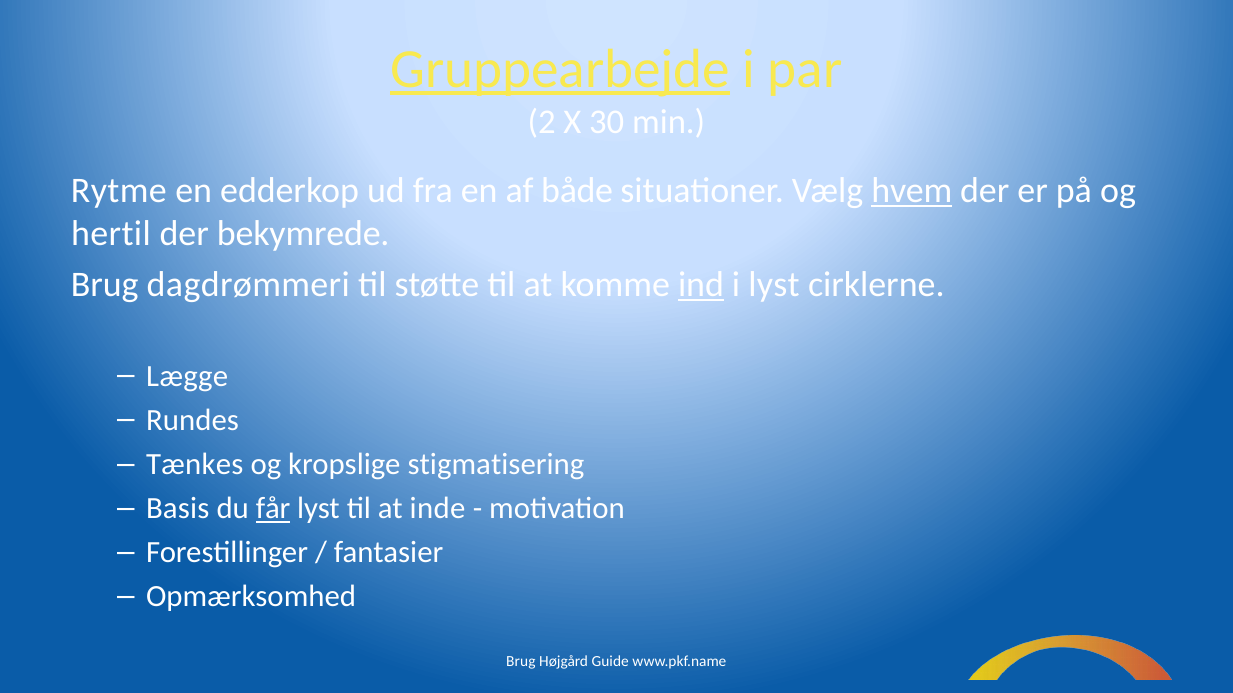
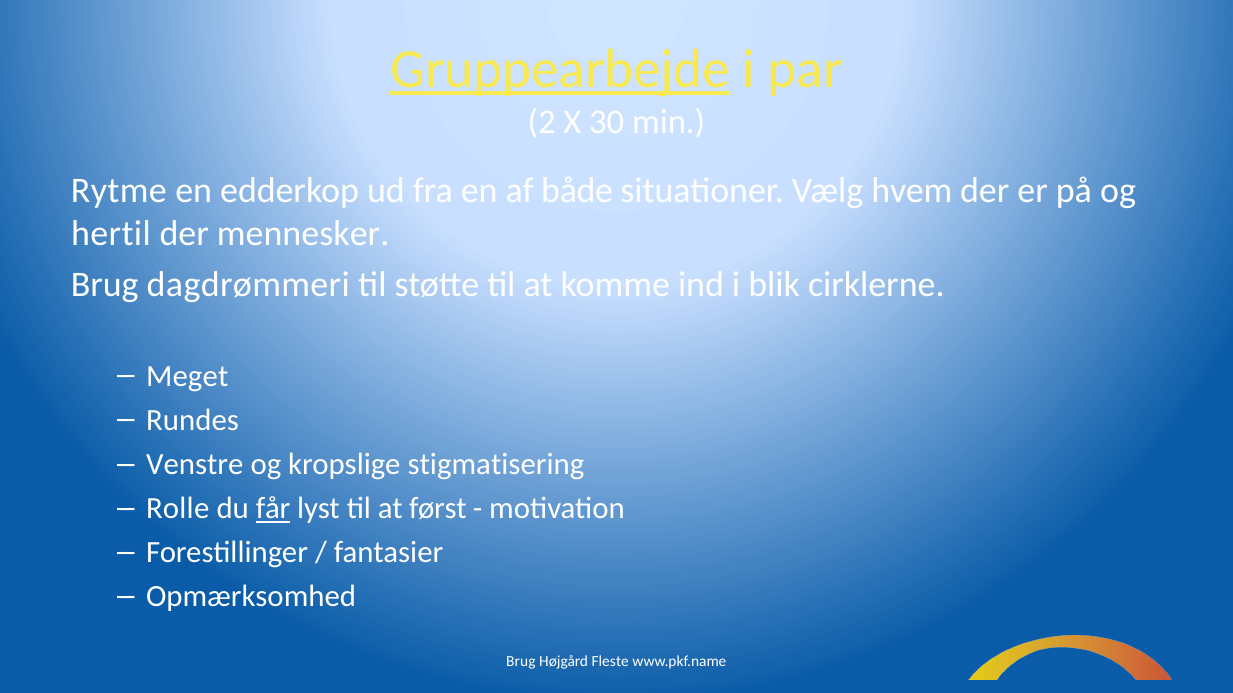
hvem underline: present -> none
bekymrede: bekymrede -> mennesker
ind underline: present -> none
i lyst: lyst -> blik
Lægge: Lægge -> Meget
Tænkes: Tænkes -> Venstre
Basis: Basis -> Rolle
inde: inde -> først
Guide: Guide -> Fleste
